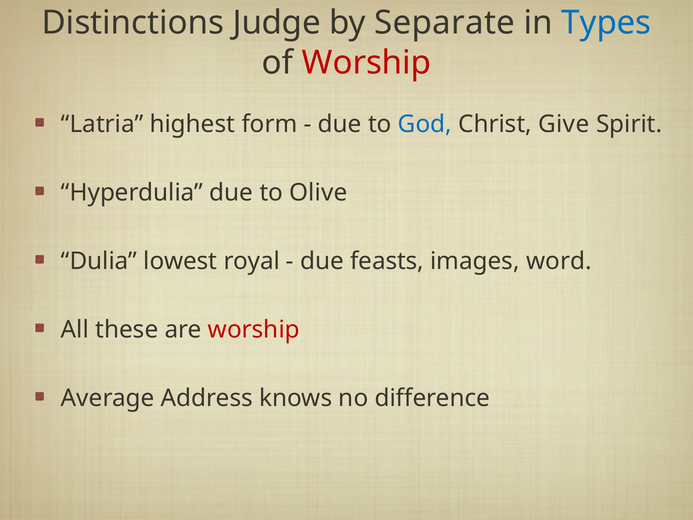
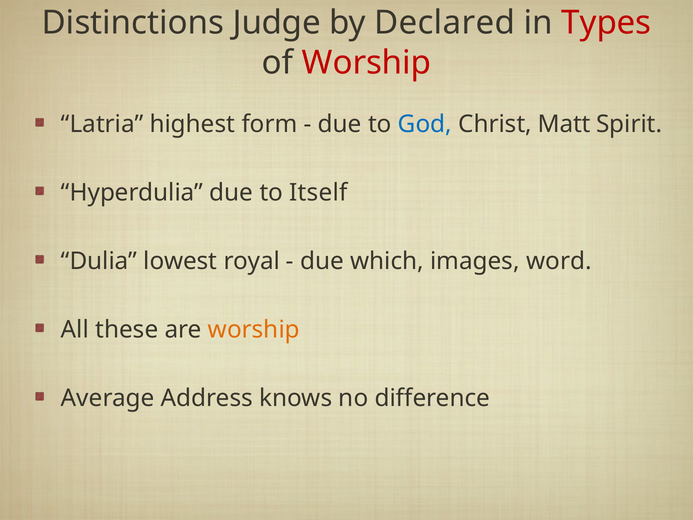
Separate: Separate -> Declared
Types colour: blue -> red
Give: Give -> Matt
Olive: Olive -> Itself
feasts: feasts -> which
worship at (254, 329) colour: red -> orange
